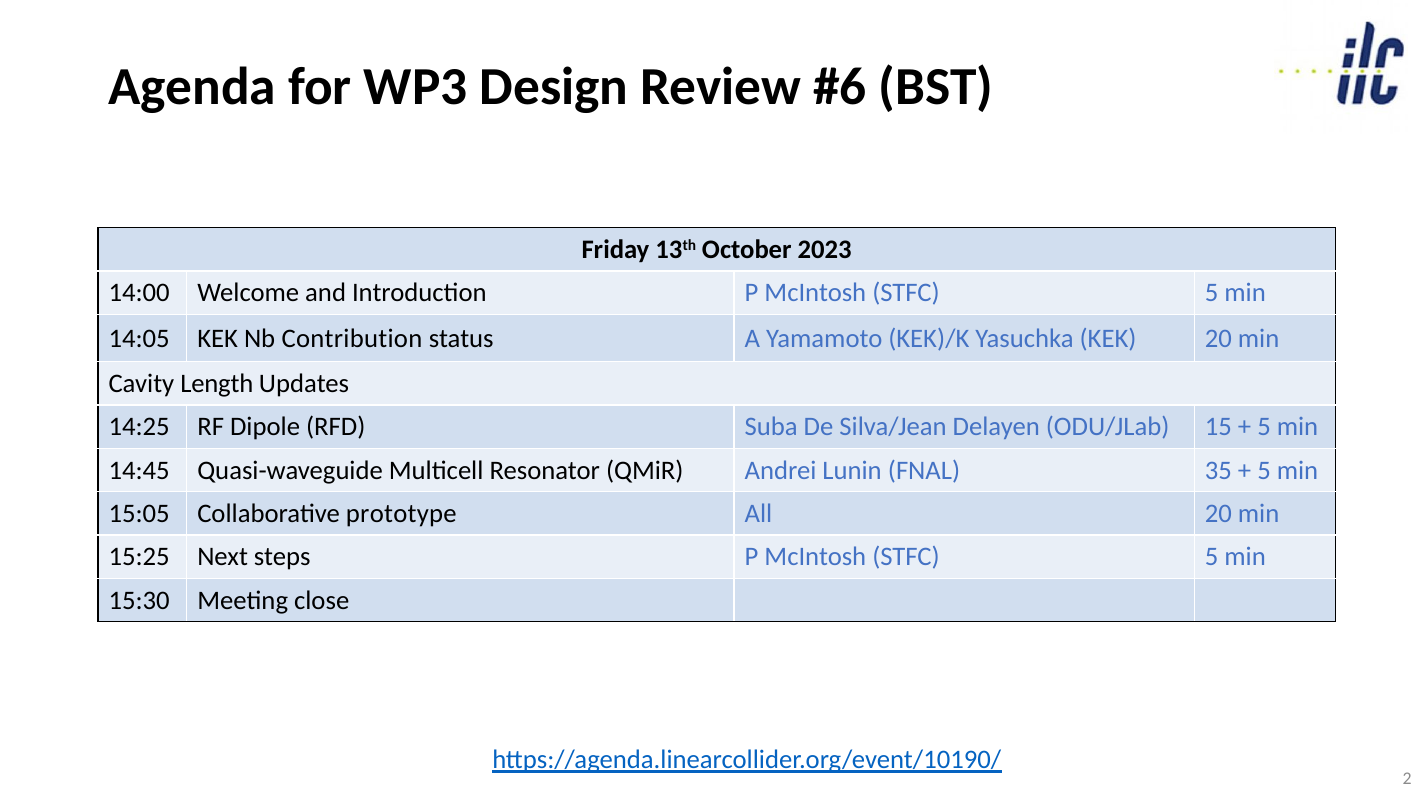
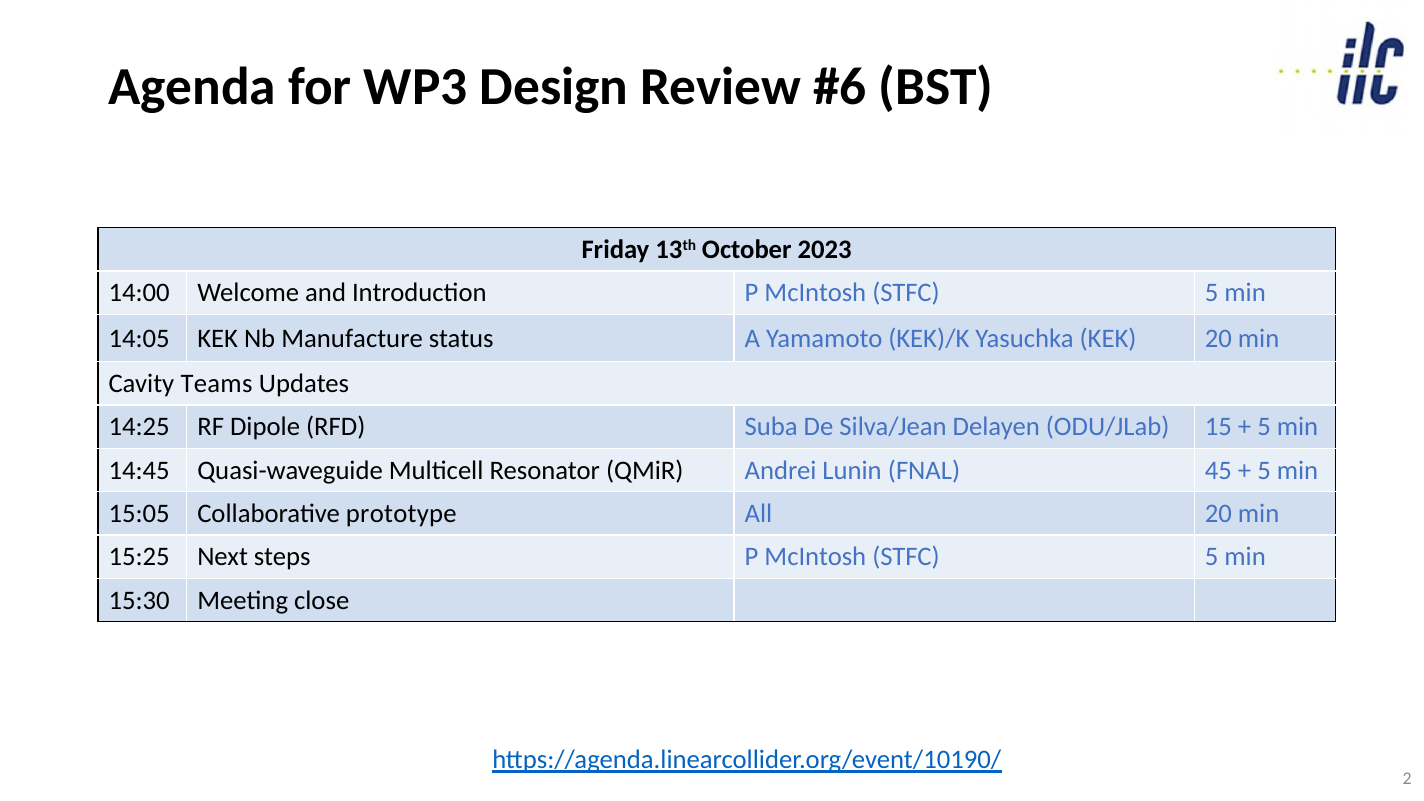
Contribution: Contribution -> Manufacture
Length: Length -> Teams
35: 35 -> 45
